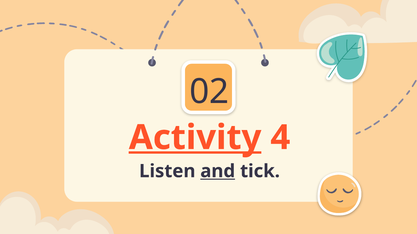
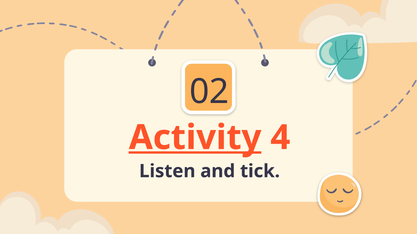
and underline: present -> none
